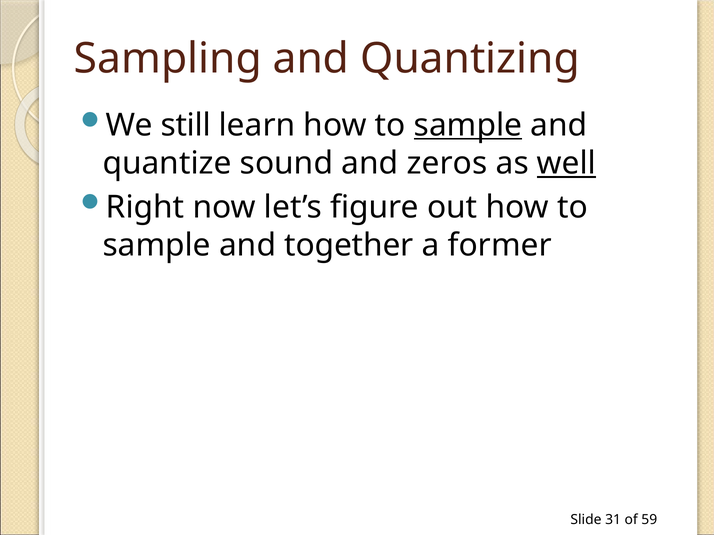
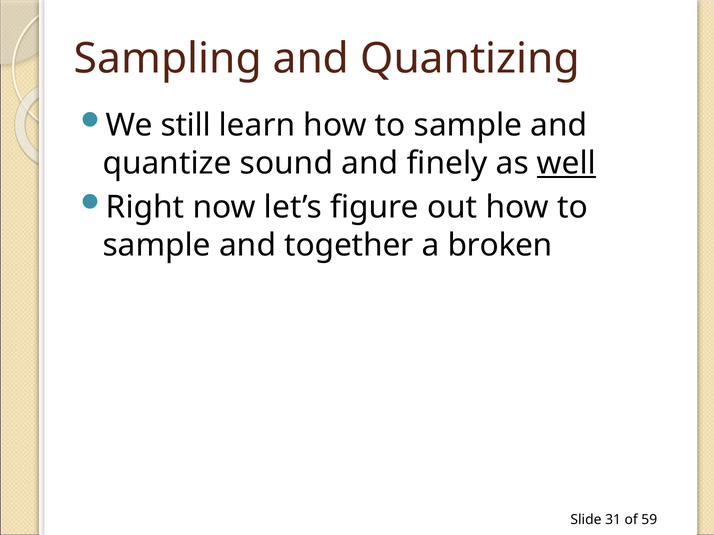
sample at (468, 125) underline: present -> none
zeros: zeros -> finely
former: former -> broken
